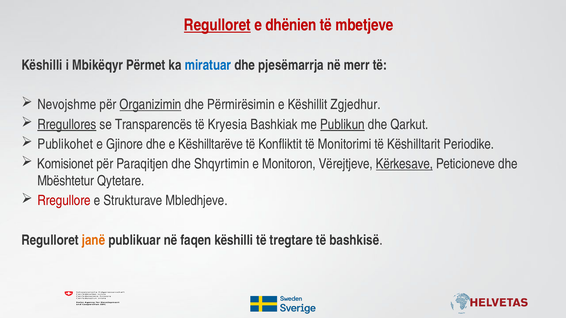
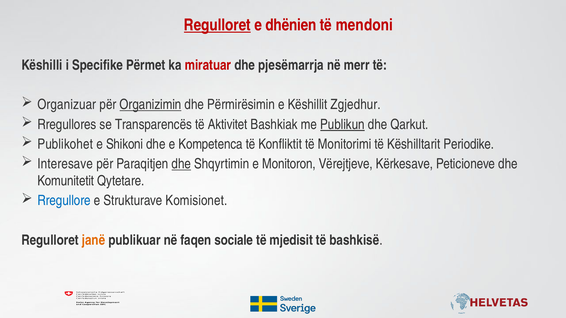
mbetjeve: mbetjeve -> mendoni
Mbikëqyr: Mbikëqyr -> Specifike
miratuar colour: blue -> red
Nevojshme: Nevojshme -> Organizuar
Rregullores underline: present -> none
Kryesia: Kryesia -> Aktivitet
Gjinore: Gjinore -> Shikoni
Këshilltarëve: Këshilltarëve -> Kompetenca
Komisionet: Komisionet -> Interesave
dhe at (181, 164) underline: none -> present
Kërkesave underline: present -> none
Mbështetur: Mbështetur -> Komunitetit
Rregullore colour: red -> blue
Mbledhjeve: Mbledhjeve -> Komisionet
faqen këshilli: këshilli -> sociale
tregtare: tregtare -> mjedisit
